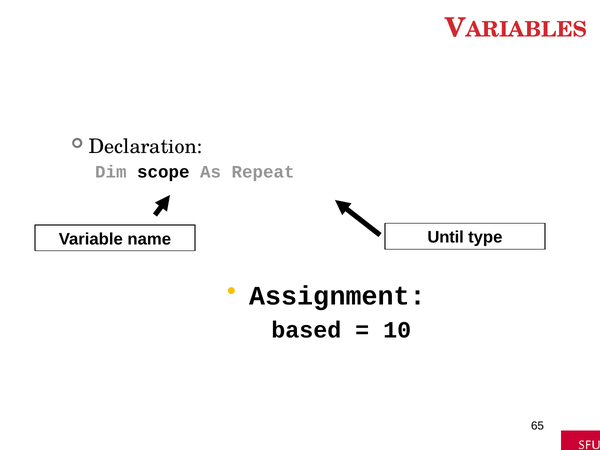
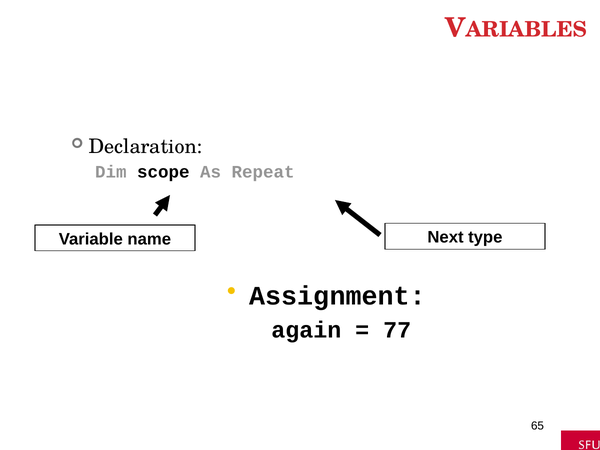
Until: Until -> Next
based: based -> again
10: 10 -> 77
